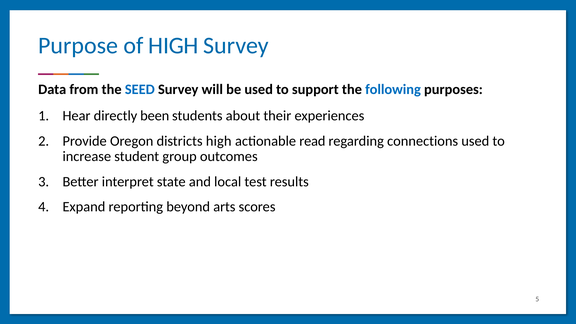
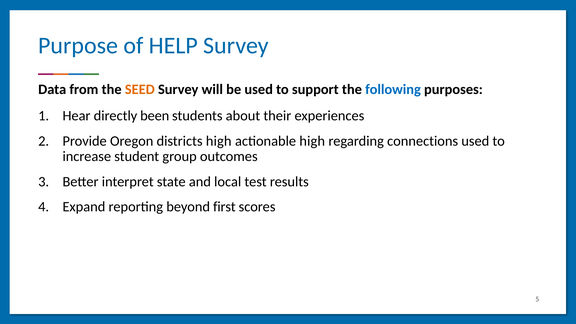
of HIGH: HIGH -> HELP
SEED colour: blue -> orange
actionable read: read -> high
arts: arts -> first
